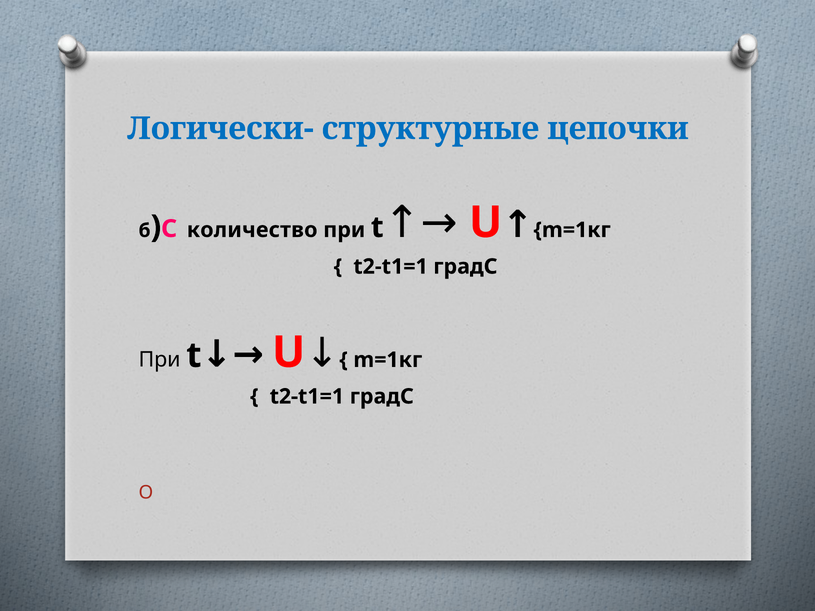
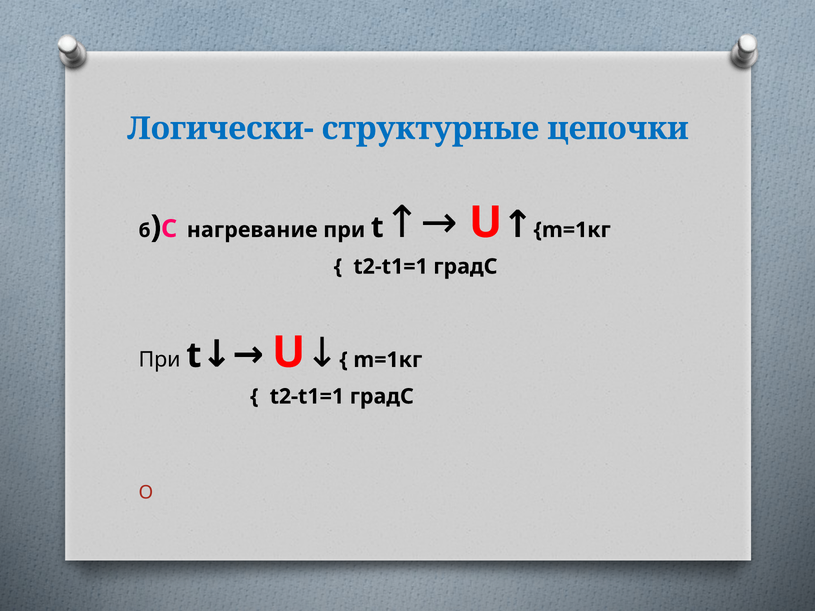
количество: количество -> нагревание
